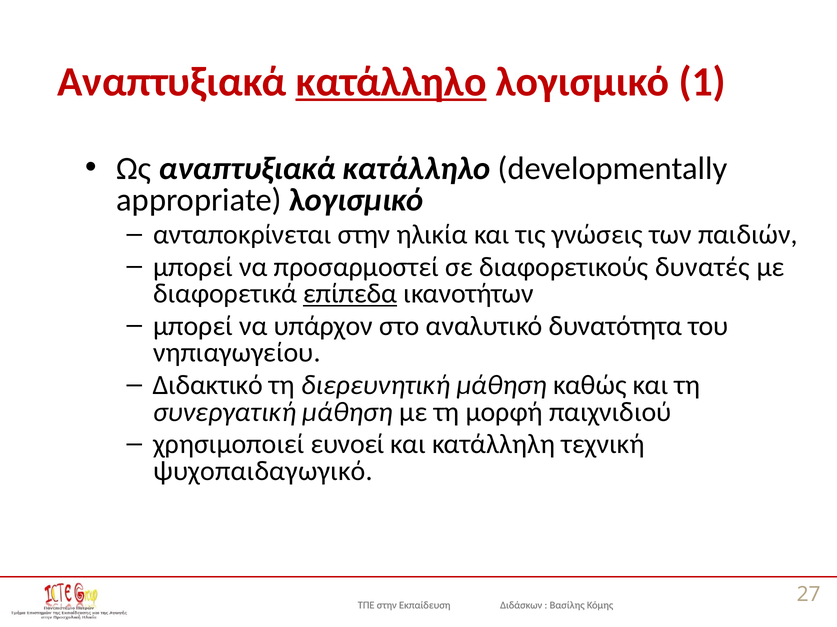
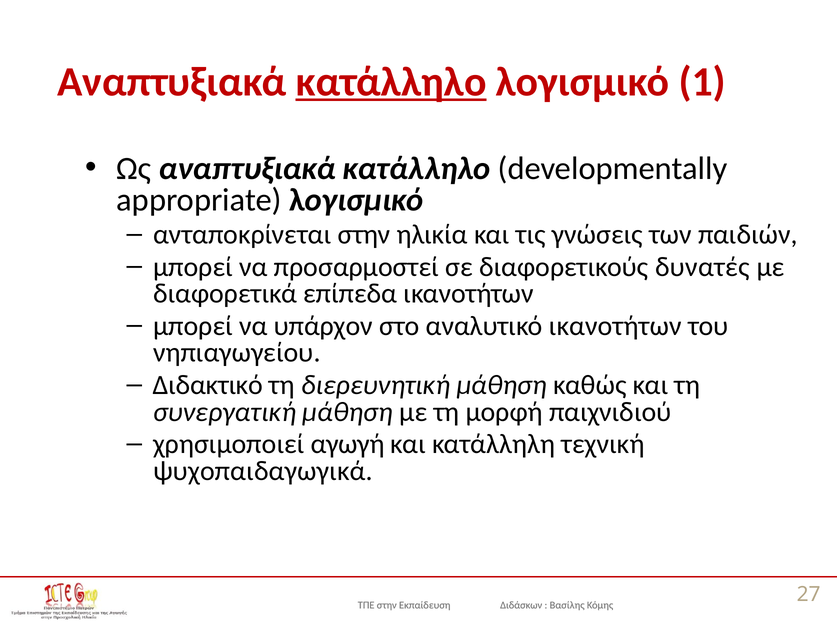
επίπεδα underline: present -> none
αναλυτικό δυνατότητα: δυνατότητα -> ικανοτήτων
ευνοεί: ευνοεί -> αγωγή
ψυχοπαιδαγωγικό: ψυχοπαιδαγωγικό -> ψυχοπαιδαγωγικά
